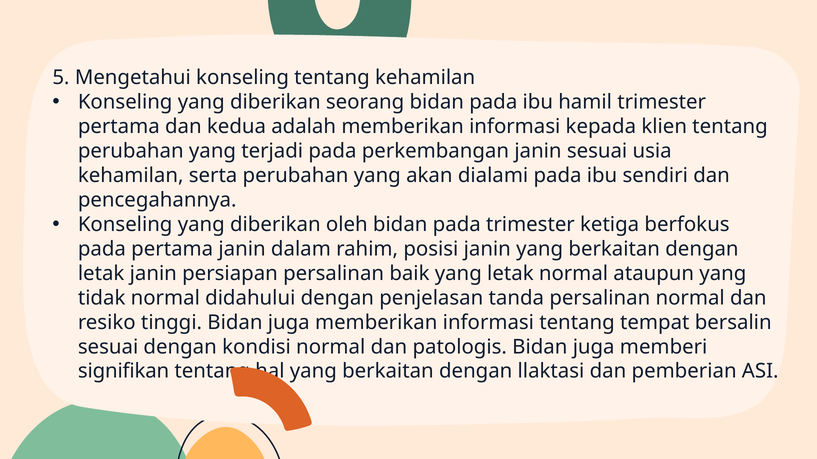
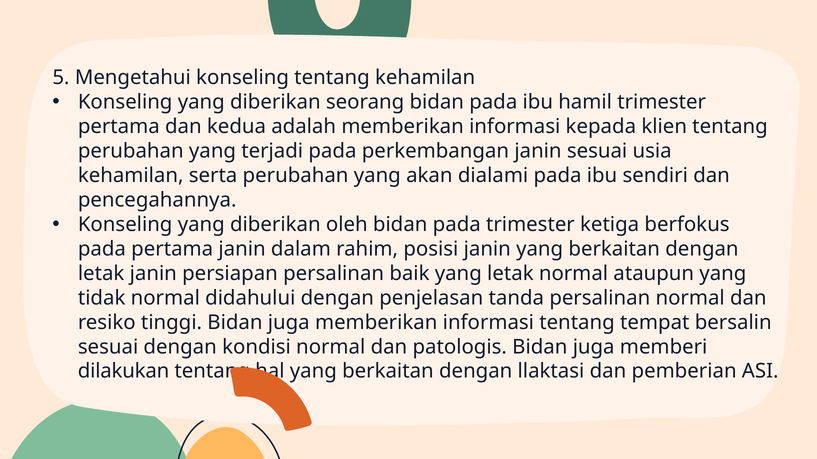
signifikan: signifikan -> dilakukan
